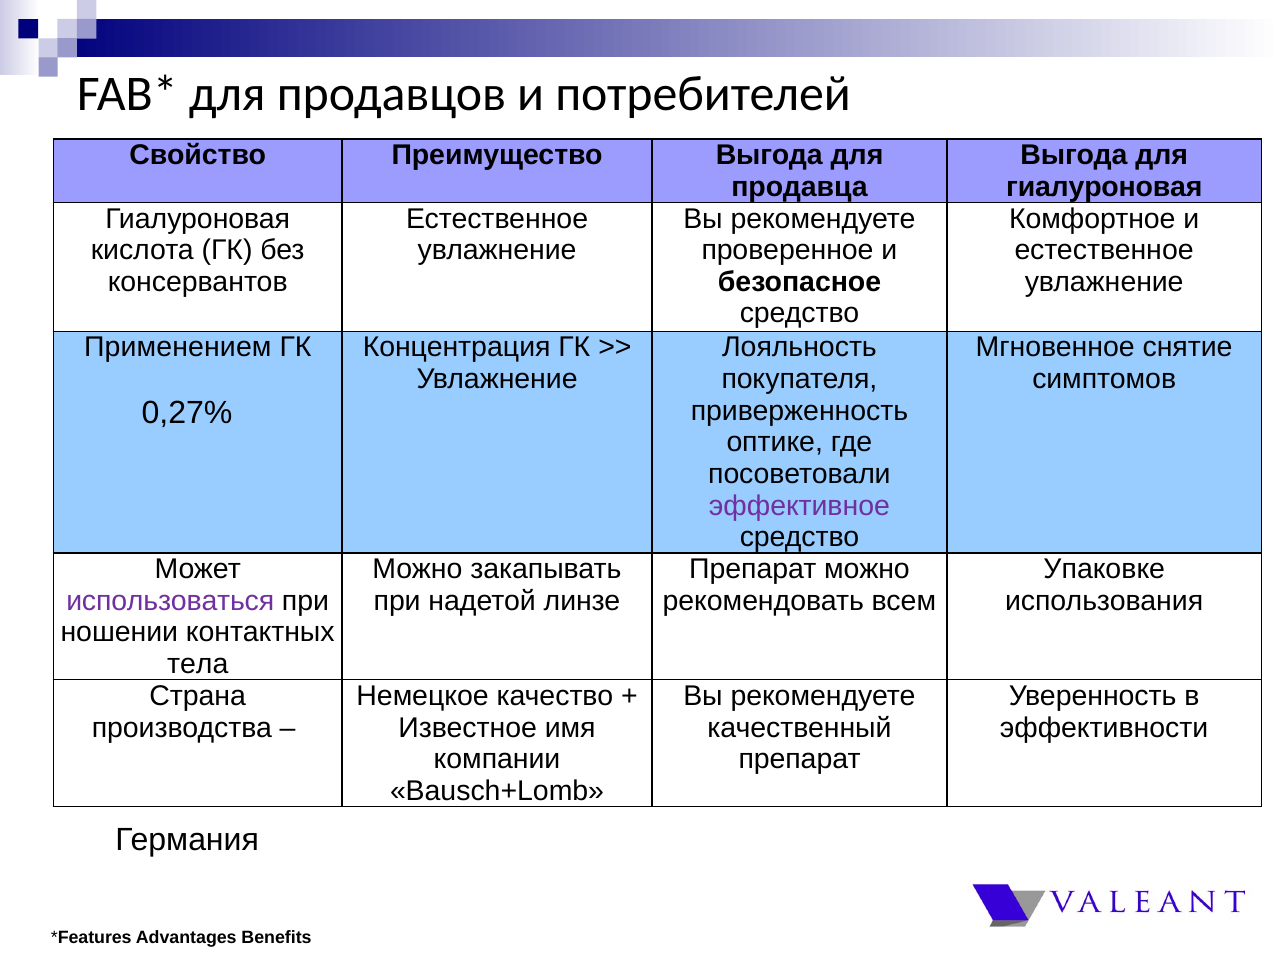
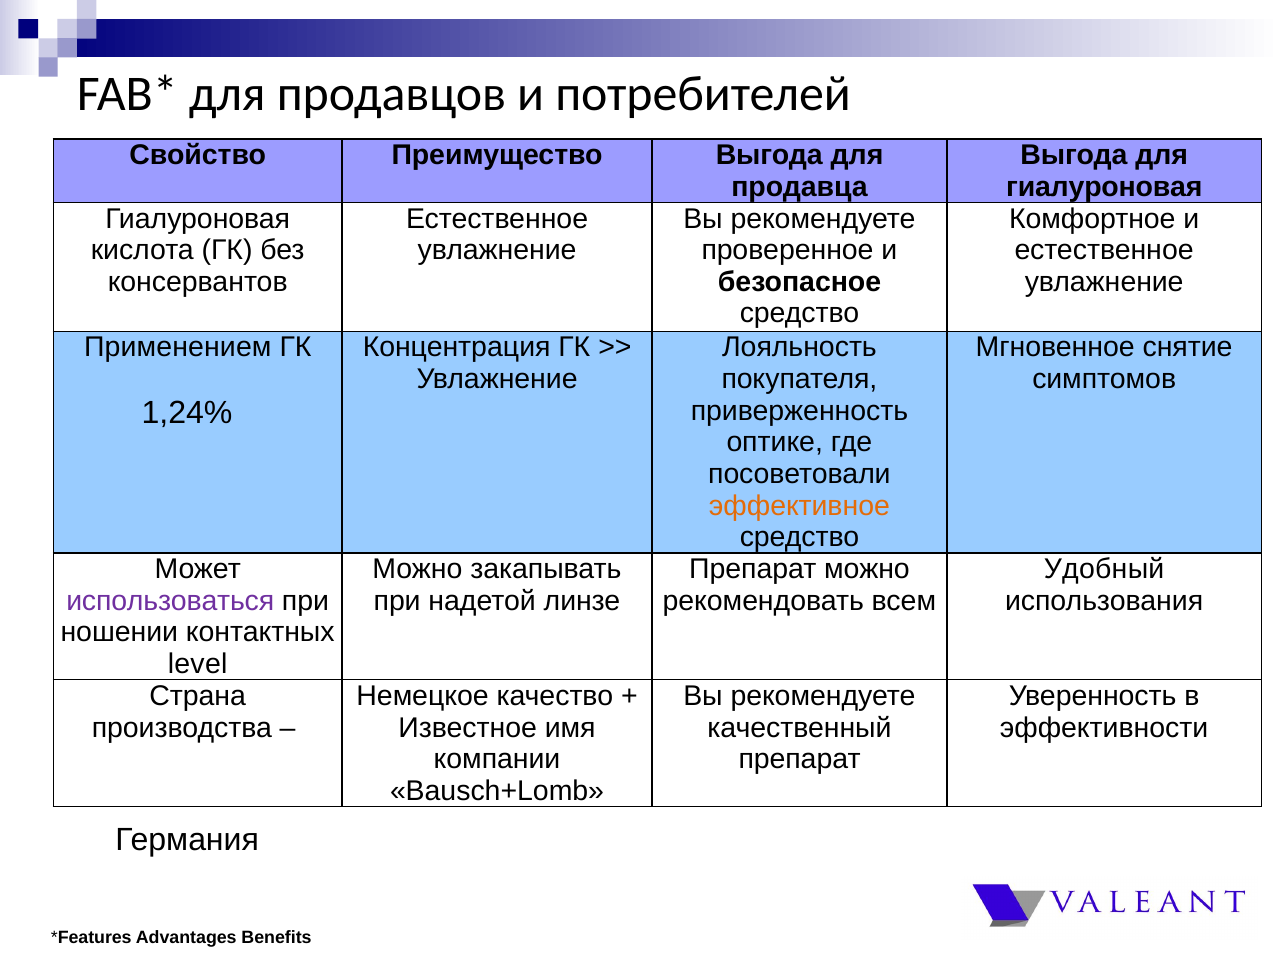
0,27%: 0,27% -> 1,24%
эффективное colour: purple -> orange
Упаковке: Упаковке -> Удобный
тела: тела -> level
